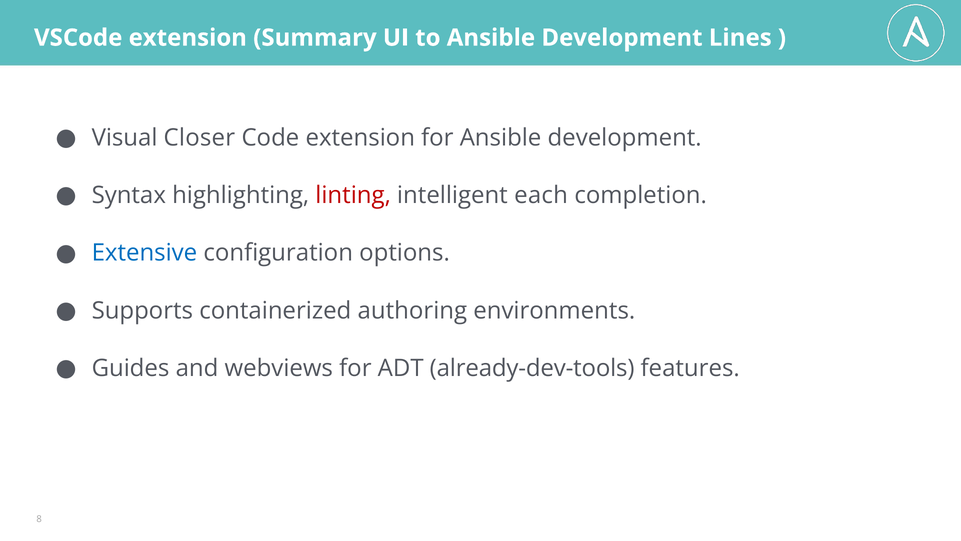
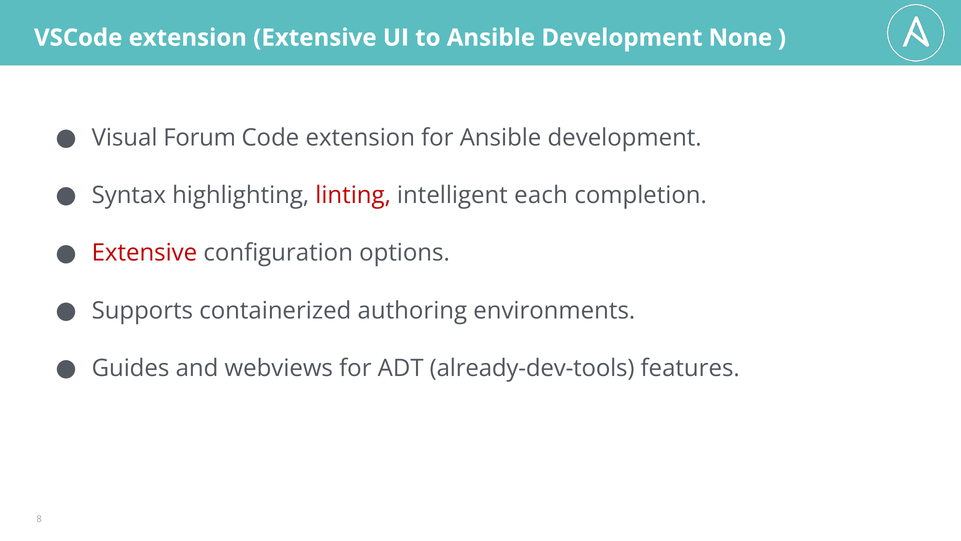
extension Summary: Summary -> Extensive
Lines: Lines -> None
Closer: Closer -> Forum
Extensive at (144, 253) colour: blue -> red
